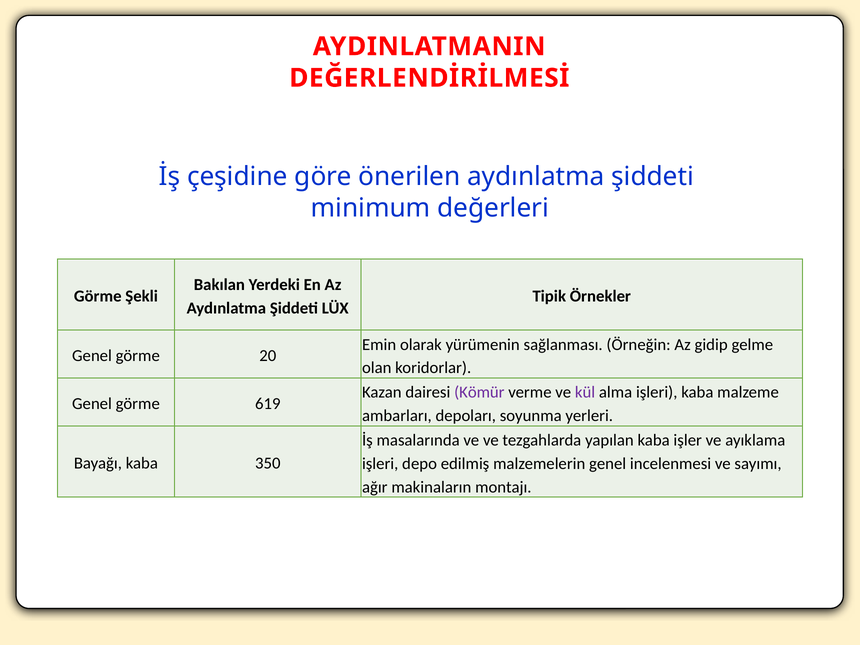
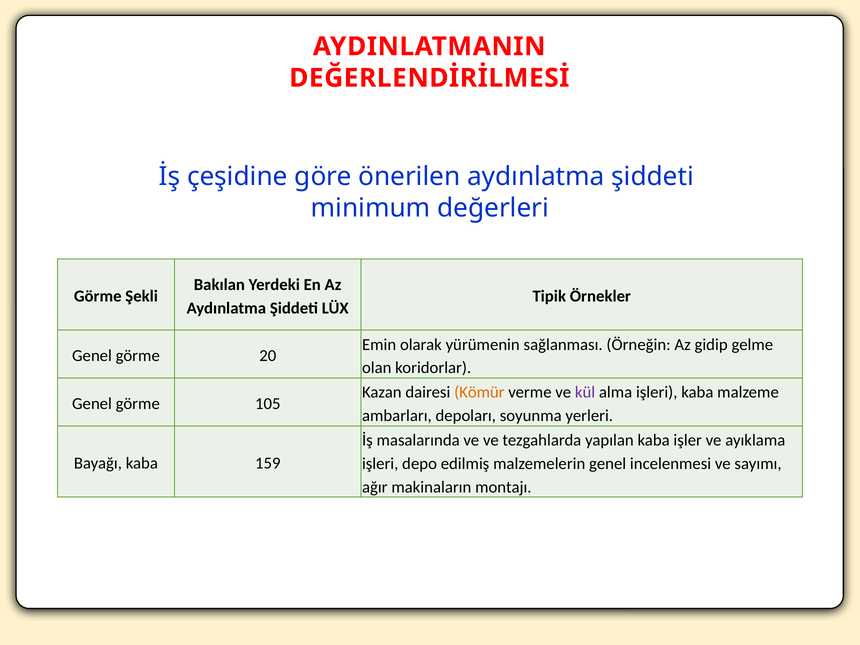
Kömür colour: purple -> orange
619: 619 -> 105
350: 350 -> 159
